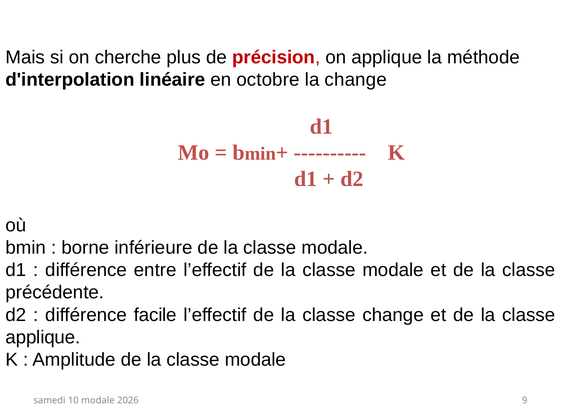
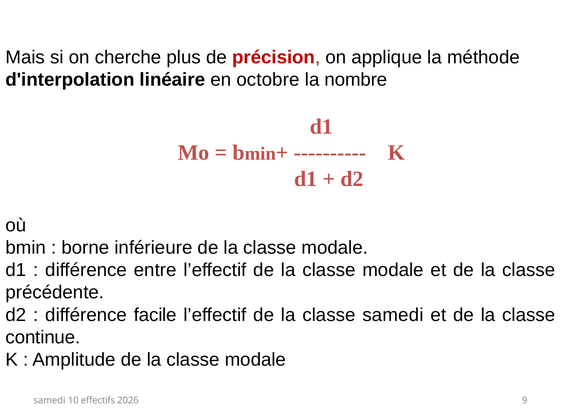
la change: change -> nombre
classe change: change -> samedi
applique at (43, 338): applique -> continue
modale at (98, 401): modale -> effectifs
